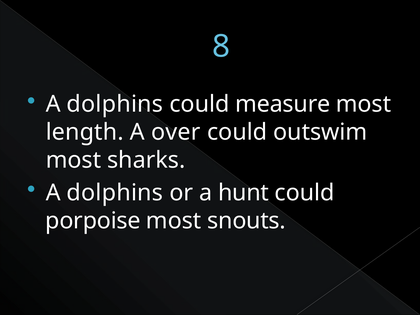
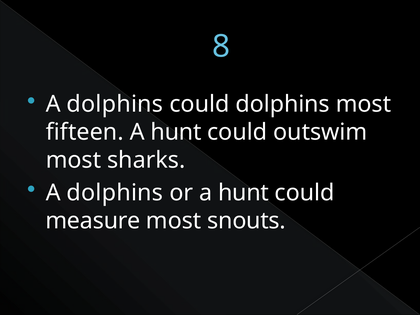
could measure: measure -> dolphins
length: length -> fifteen
over at (176, 132): over -> hunt
porpoise: porpoise -> measure
